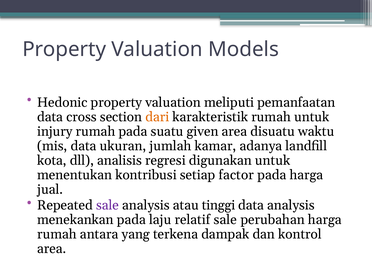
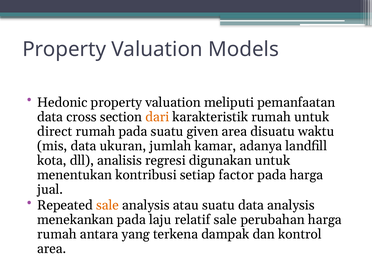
injury: injury -> direct
sale at (107, 205) colour: purple -> orange
atau tinggi: tinggi -> suatu
